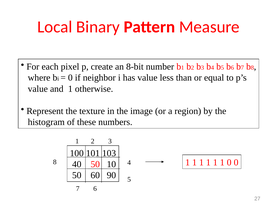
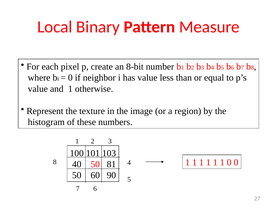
10: 10 -> 81
